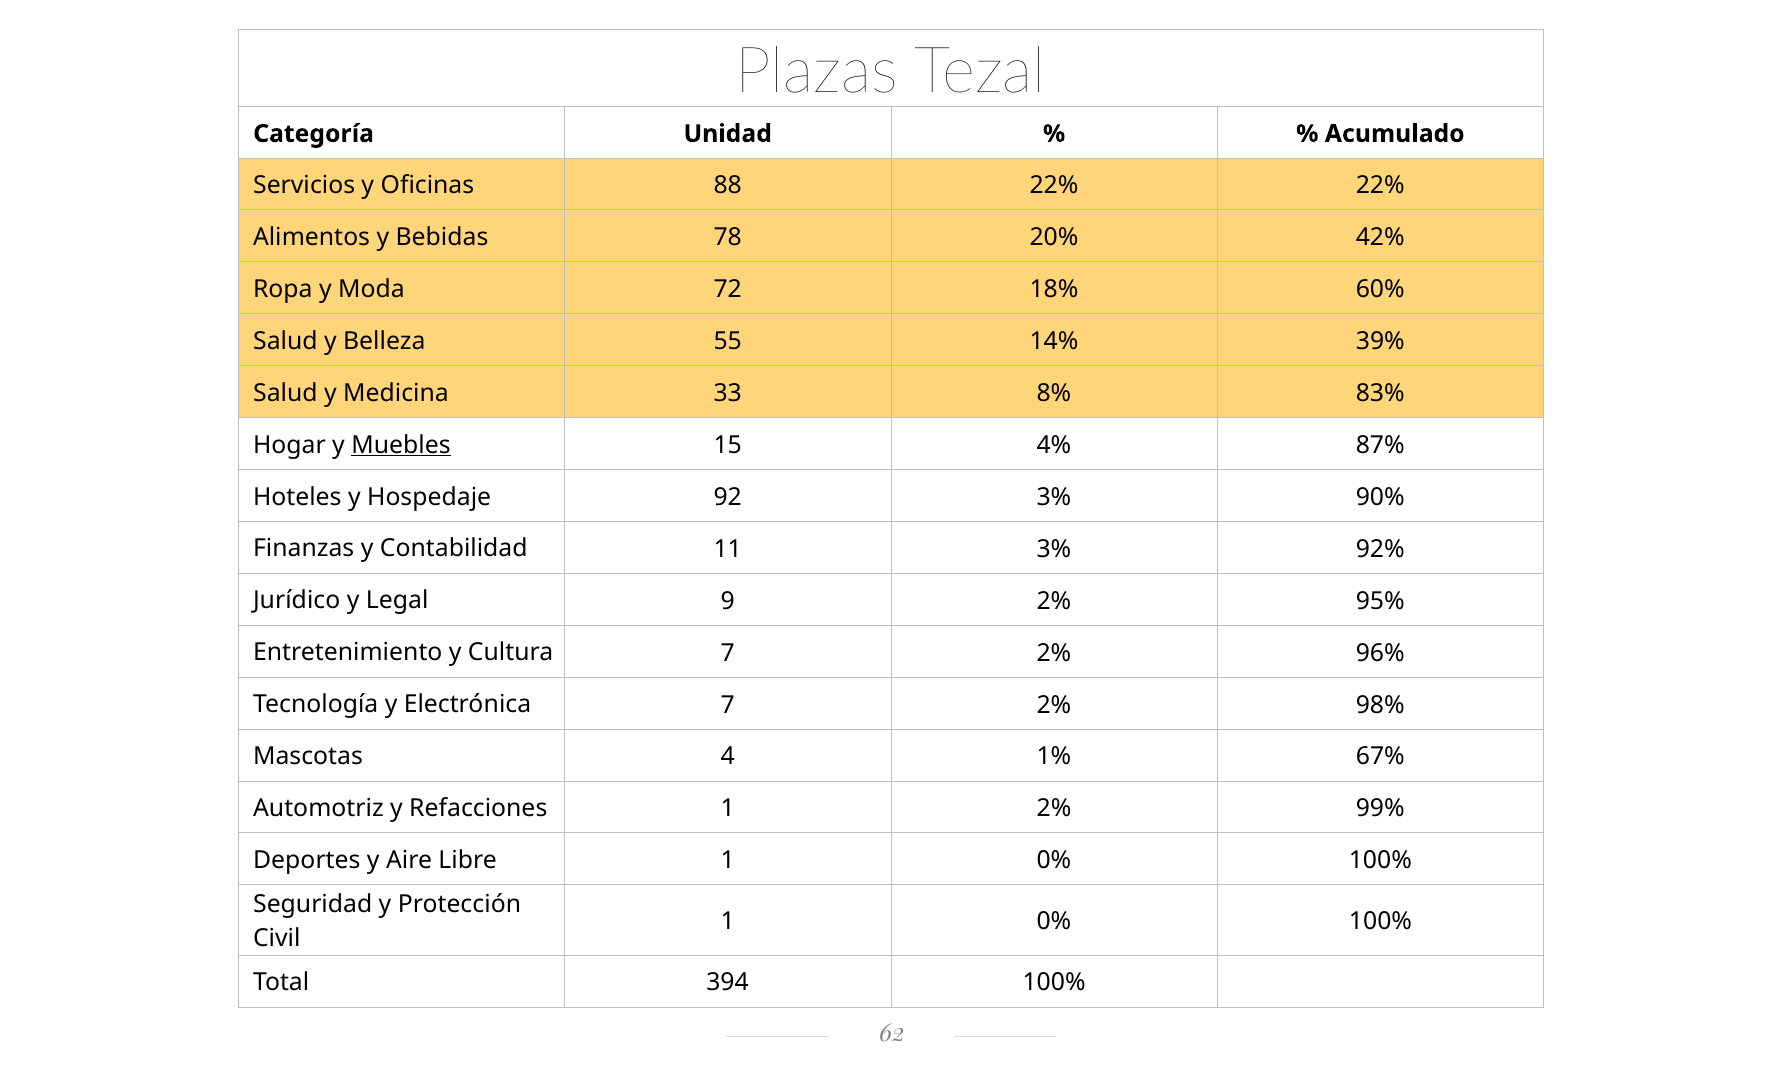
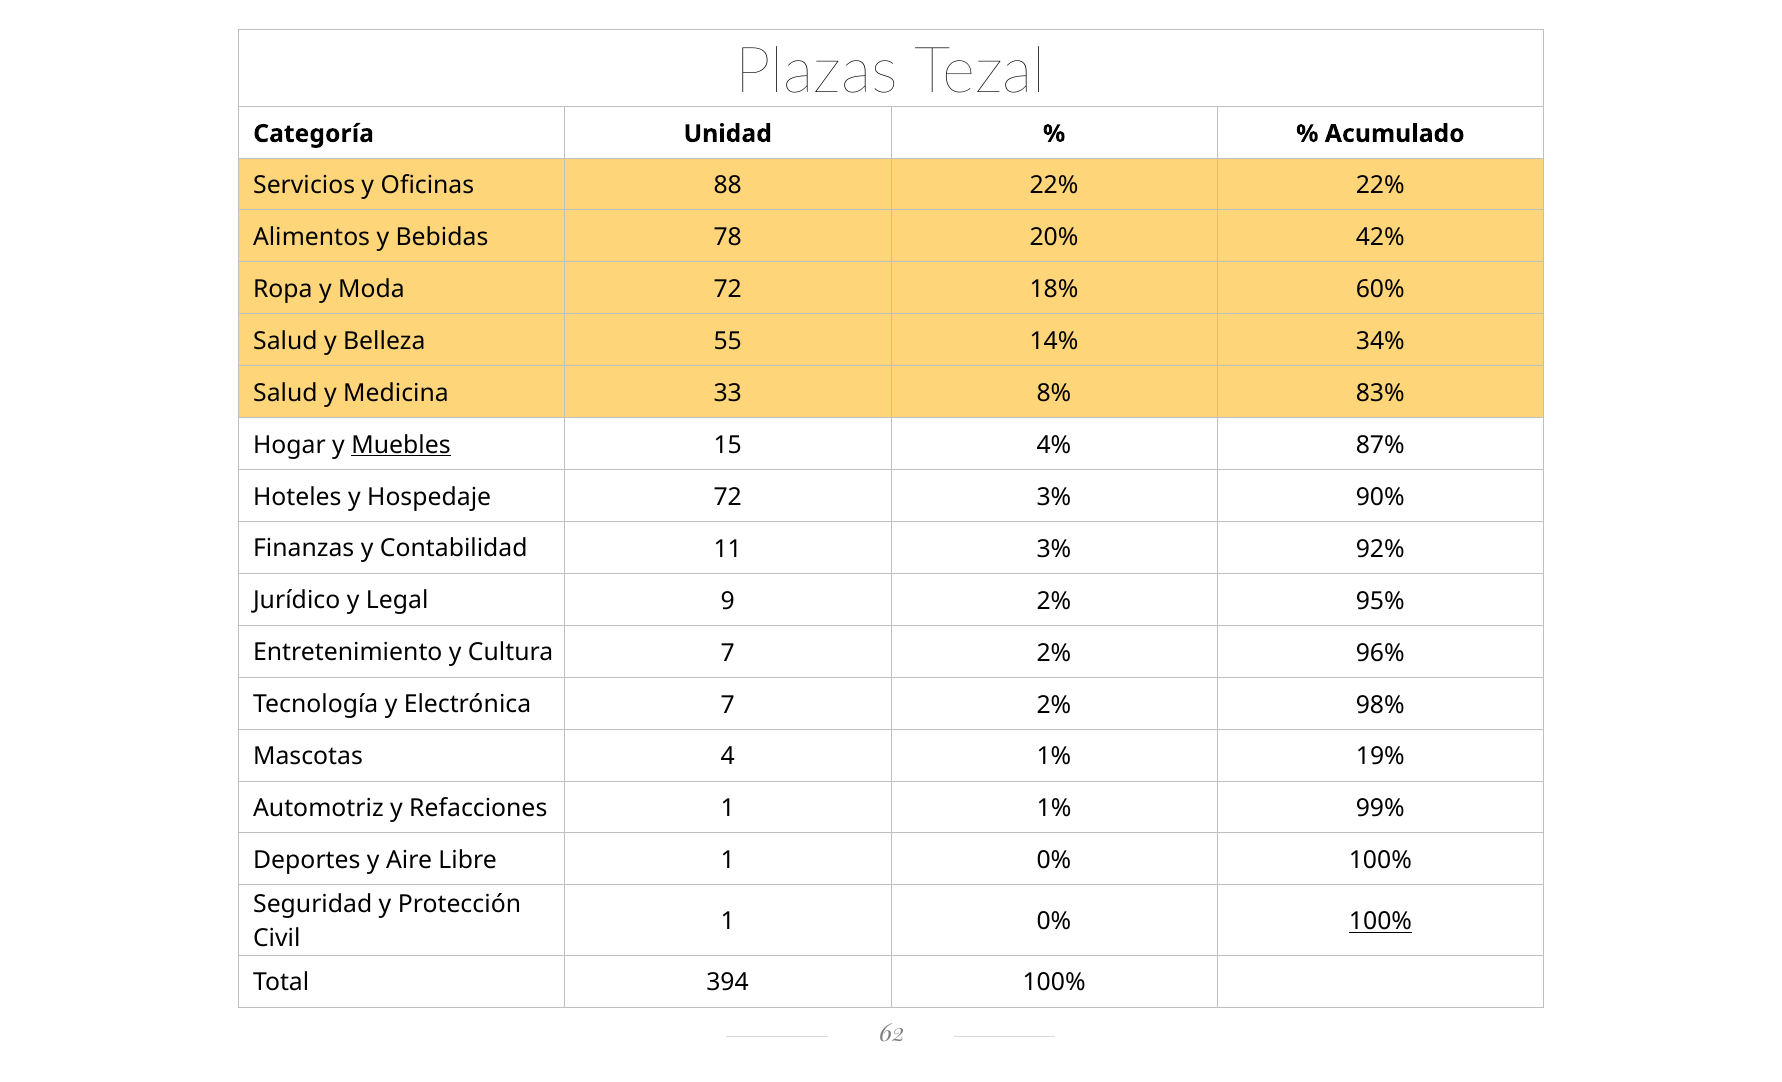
39%: 39% -> 34%
Hospedaje 92: 92 -> 72
67%: 67% -> 19%
1 2%: 2% -> 1%
100% at (1380, 922) underline: none -> present
